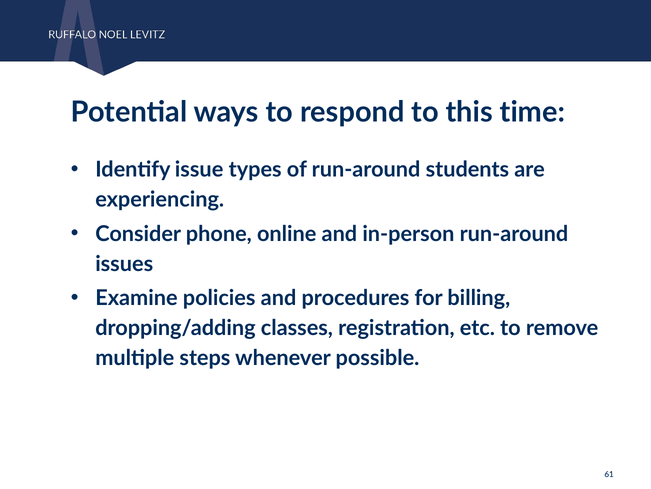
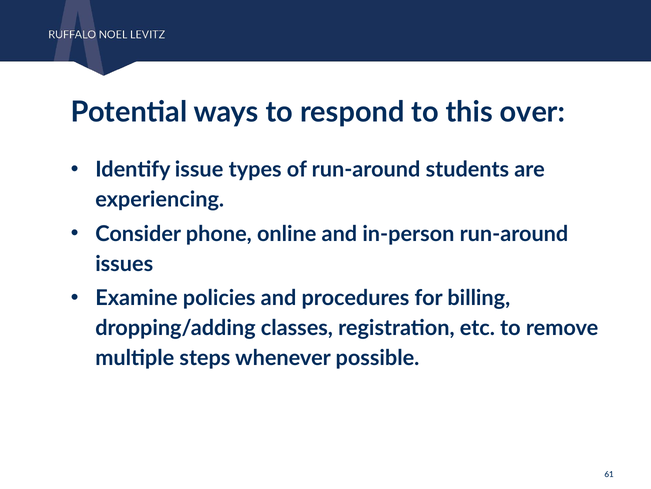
time: time -> over
